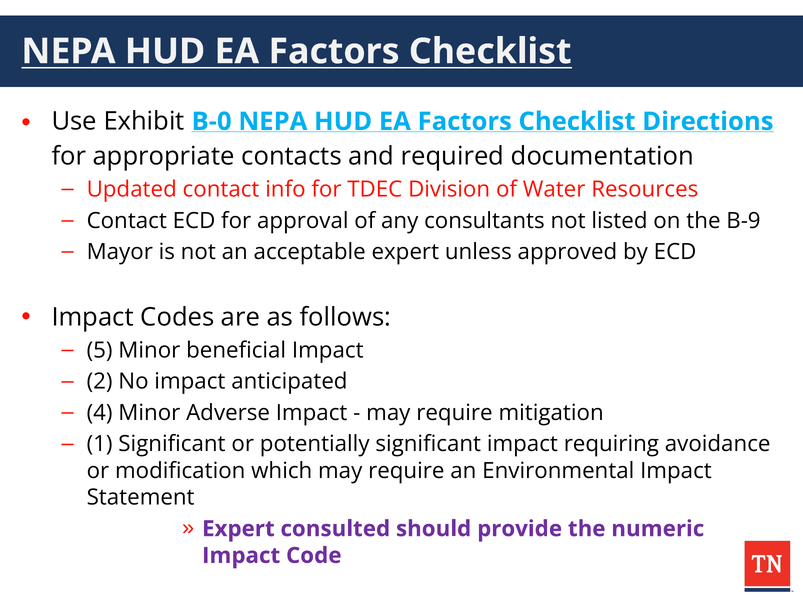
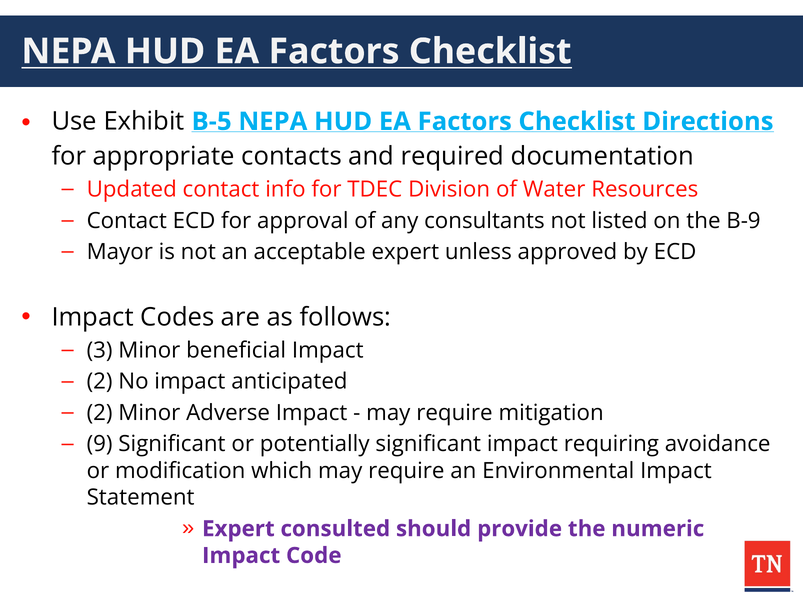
B-0: B-0 -> B-5
5: 5 -> 3
4 at (100, 413): 4 -> 2
1: 1 -> 9
